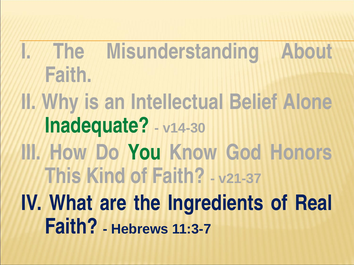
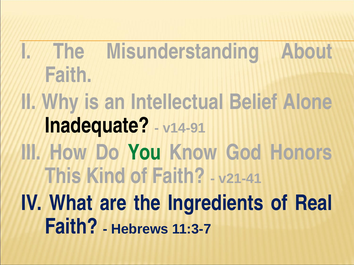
Inadequate colour: green -> black
v14-30: v14-30 -> v14-91
v21-37: v21-37 -> v21-41
